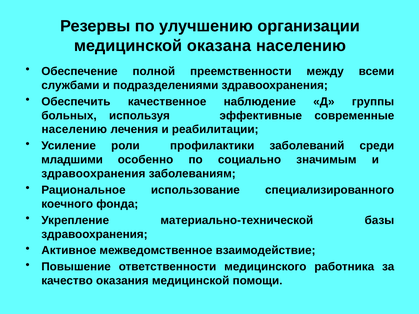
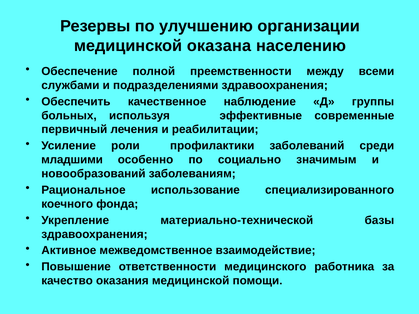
населению at (74, 130): населению -> первичный
здравоохранения at (93, 174): здравоохранения -> новообразований
